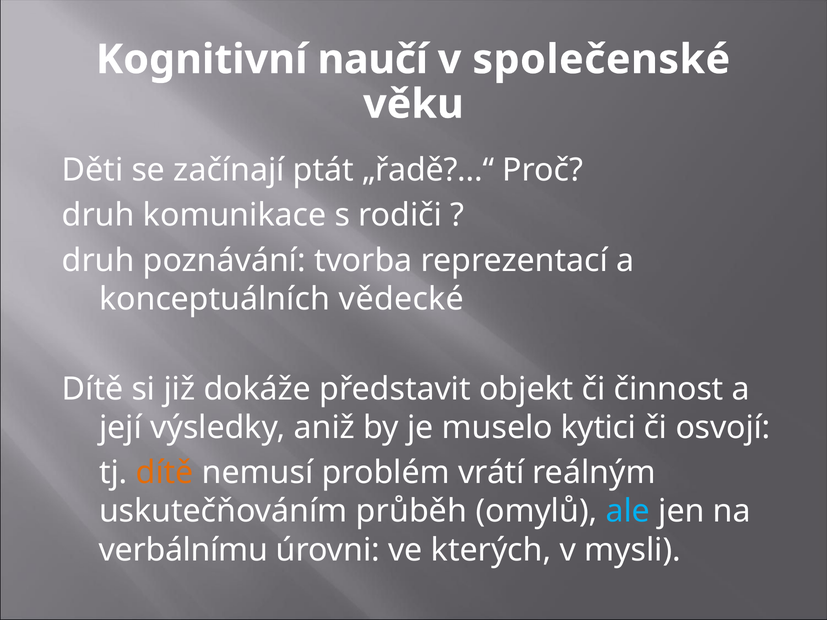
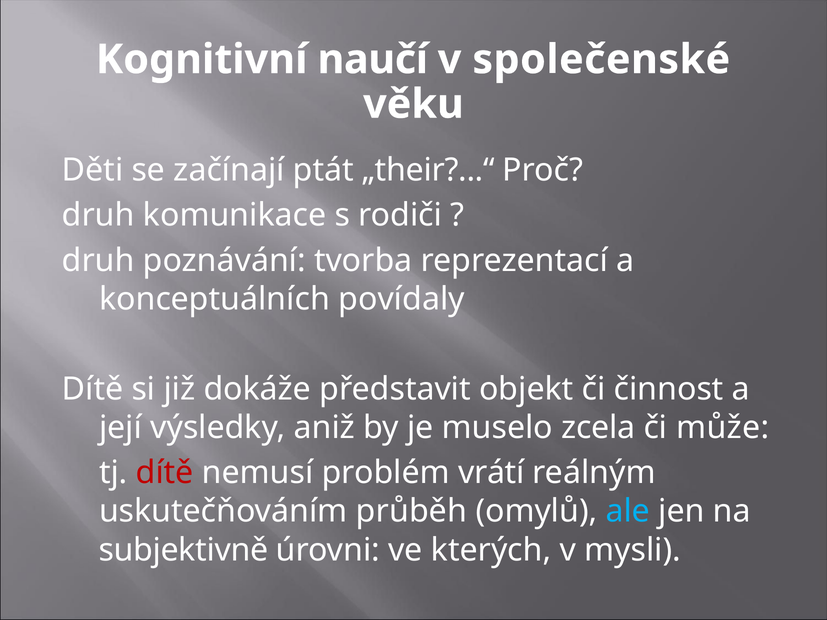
„řadě?...“: „řadě?...“ -> „their?...“
vědecké: vědecké -> povídaly
kytici: kytici -> zcela
osvojí: osvojí -> může
dítě at (165, 473) colour: orange -> red
verbálnímu: verbálnímu -> subjektivně
